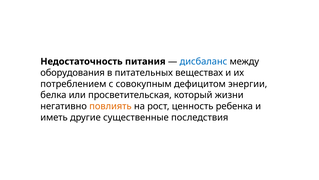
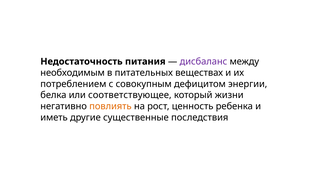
дисбаланс colour: blue -> purple
оборудования: оборудования -> необходимым
просветительская: просветительская -> соответствующее
